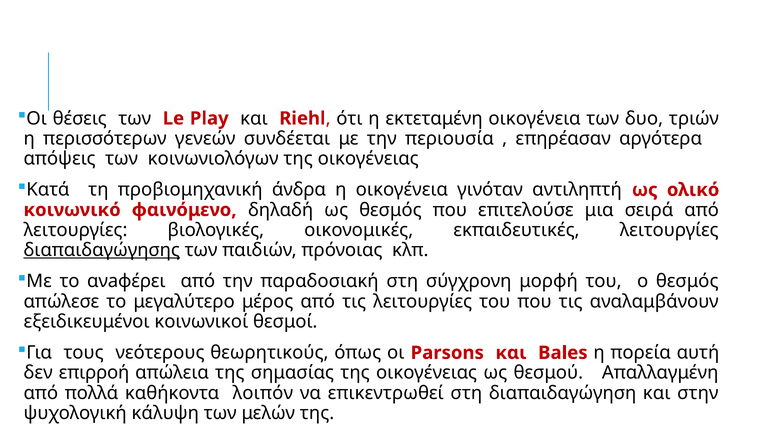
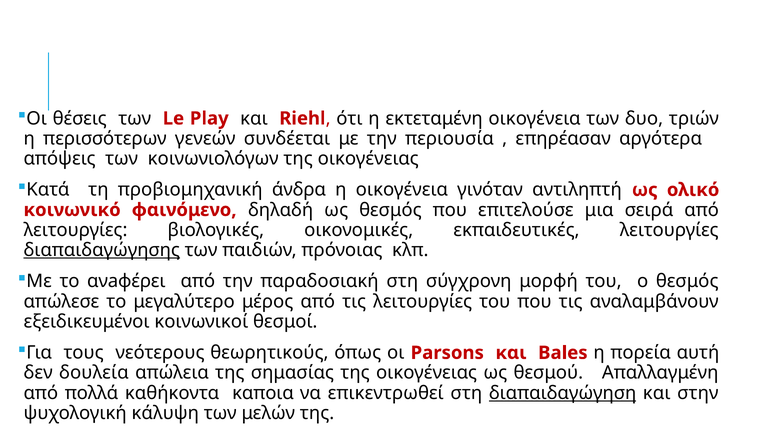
επιρροή: επιρροή -> δουλεία
λοιπόν: λοιπόν -> καποια
διαπαιδαγώγηση underline: none -> present
